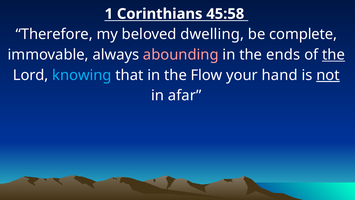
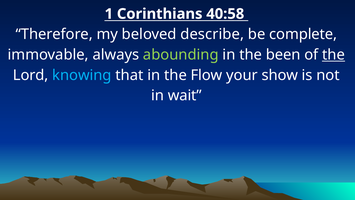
45:58: 45:58 -> 40:58
dwelling: dwelling -> describe
abounding colour: pink -> light green
ends: ends -> been
hand: hand -> show
not underline: present -> none
afar: afar -> wait
